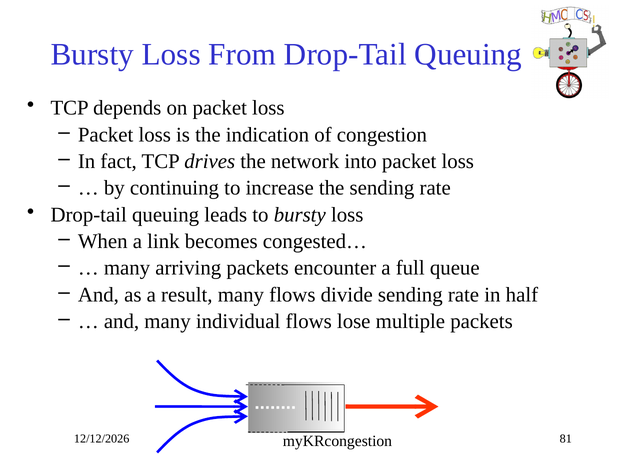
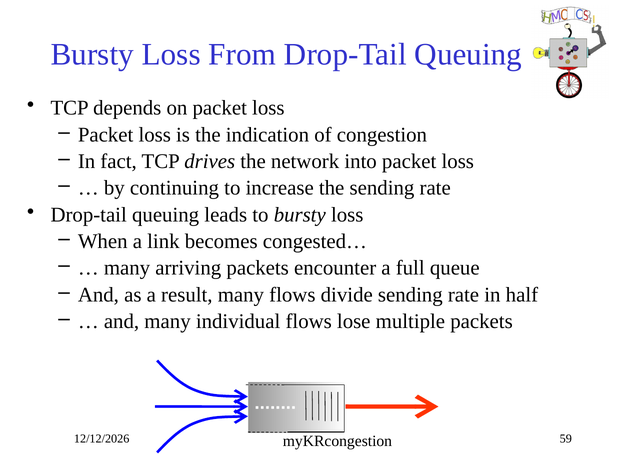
81: 81 -> 59
